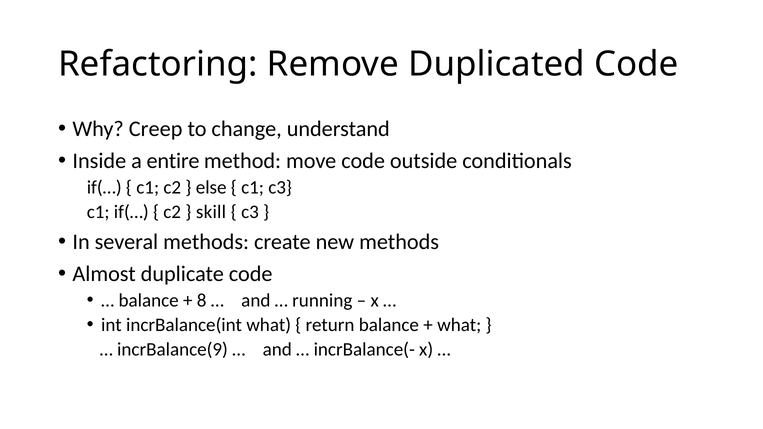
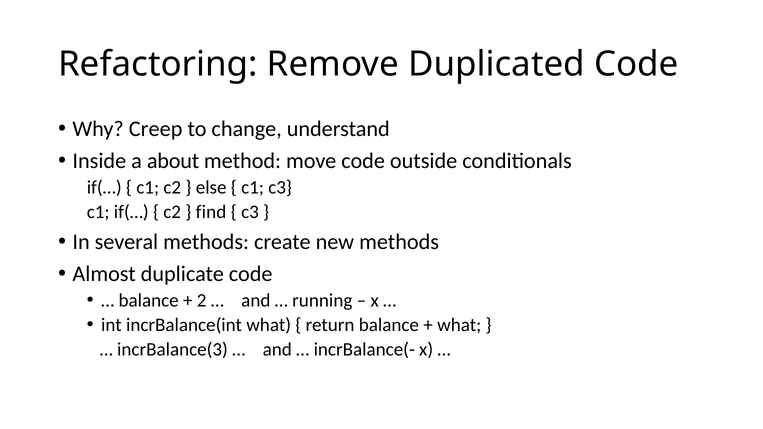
entire: entire -> about
skill: skill -> find
8: 8 -> 2
incrBalance(9: incrBalance(9 -> incrBalance(3
